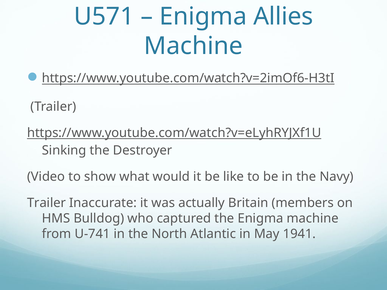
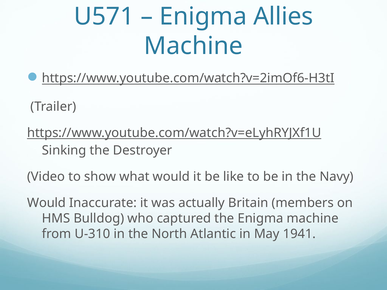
Trailer at (46, 203): Trailer -> Would
U-741: U-741 -> U-310
